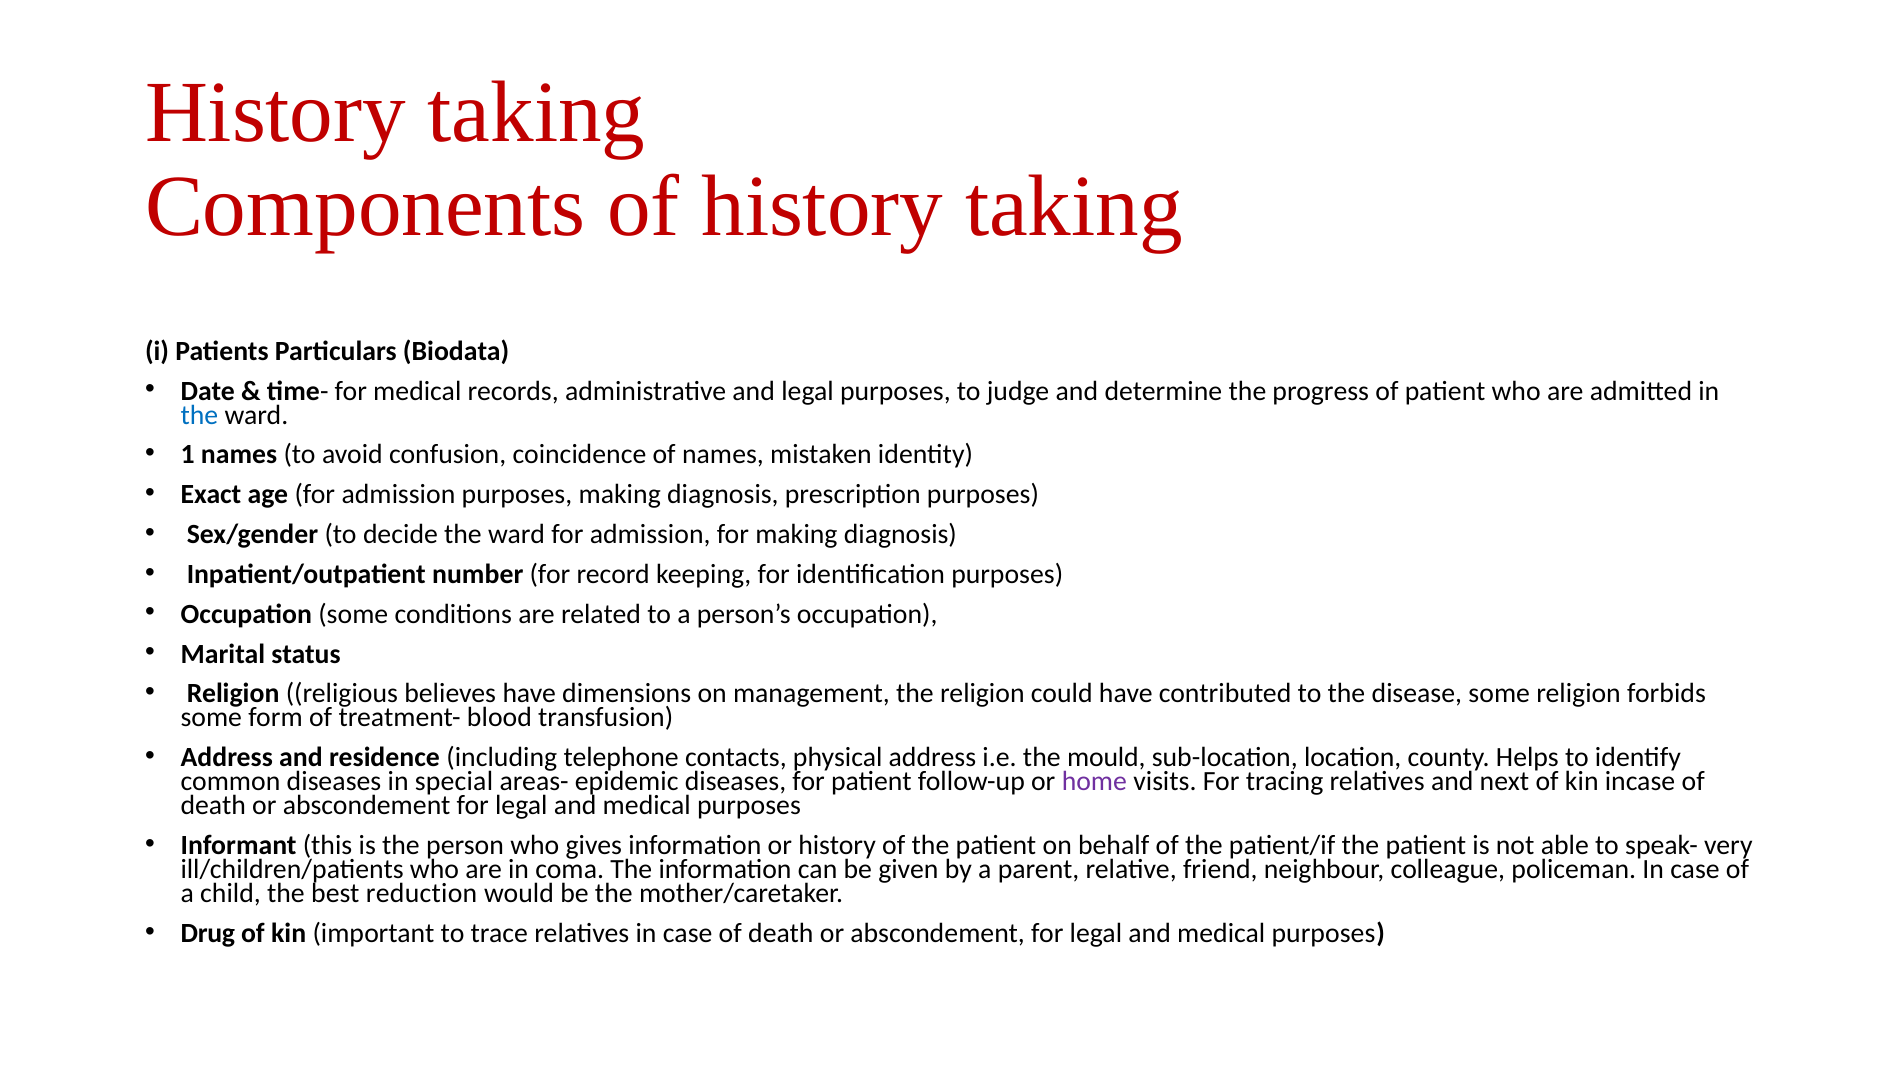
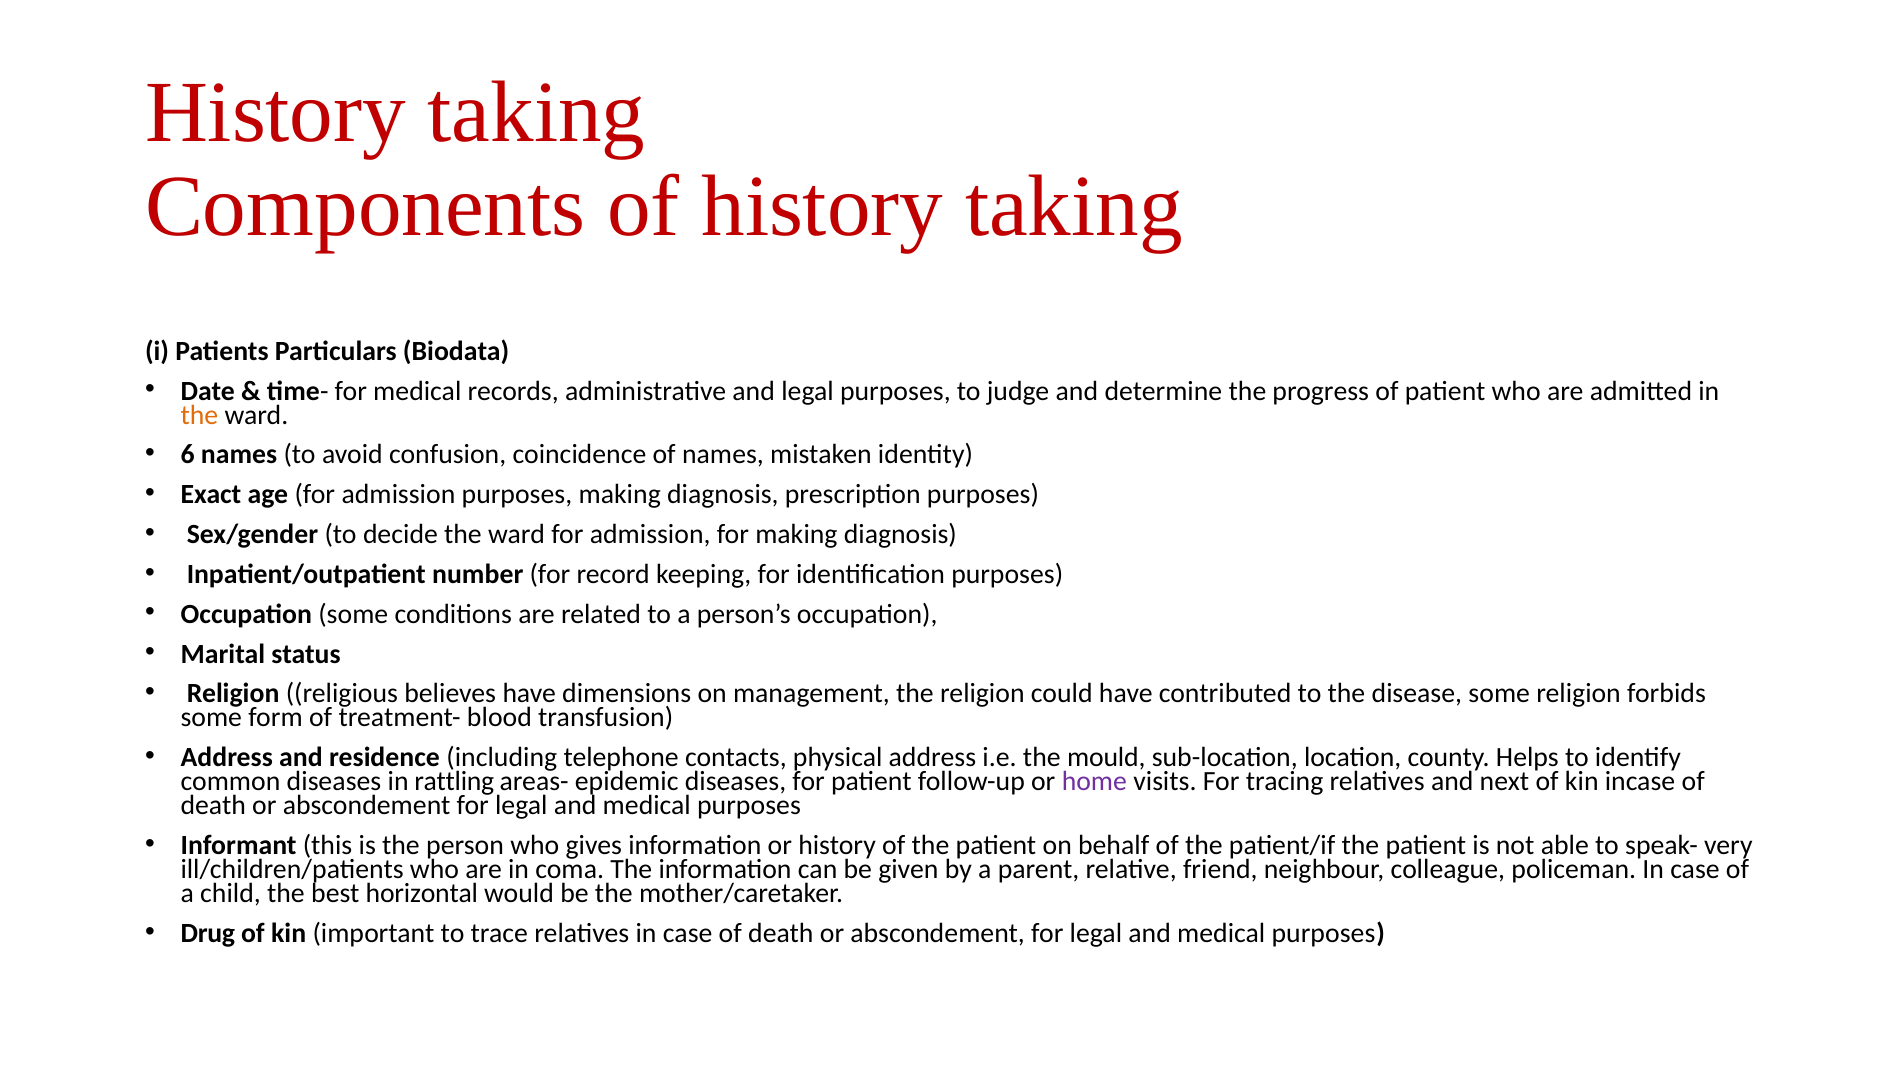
the at (199, 415) colour: blue -> orange
1: 1 -> 6
special: special -> rattling
reduction: reduction -> horizontal
